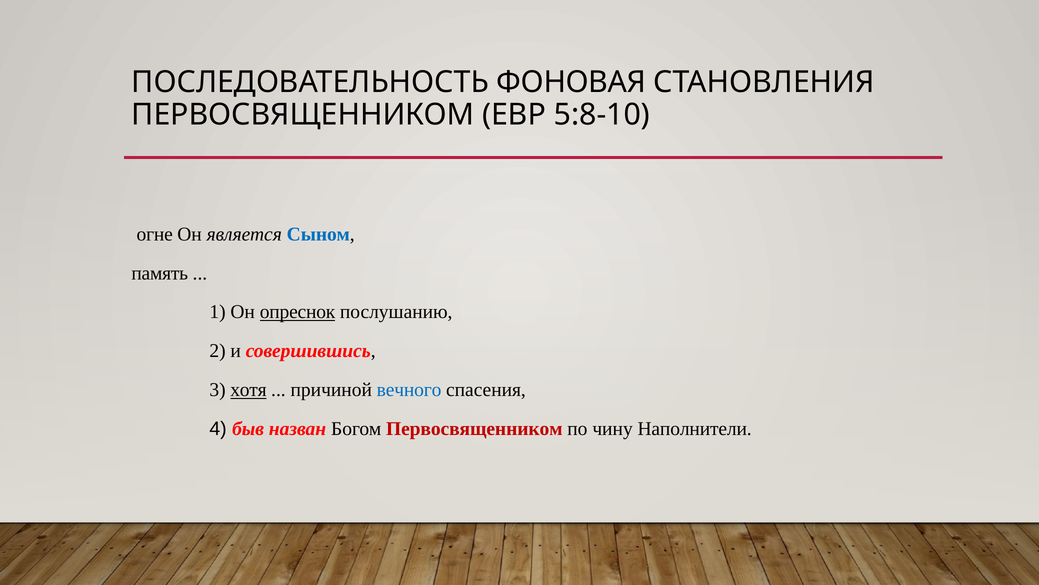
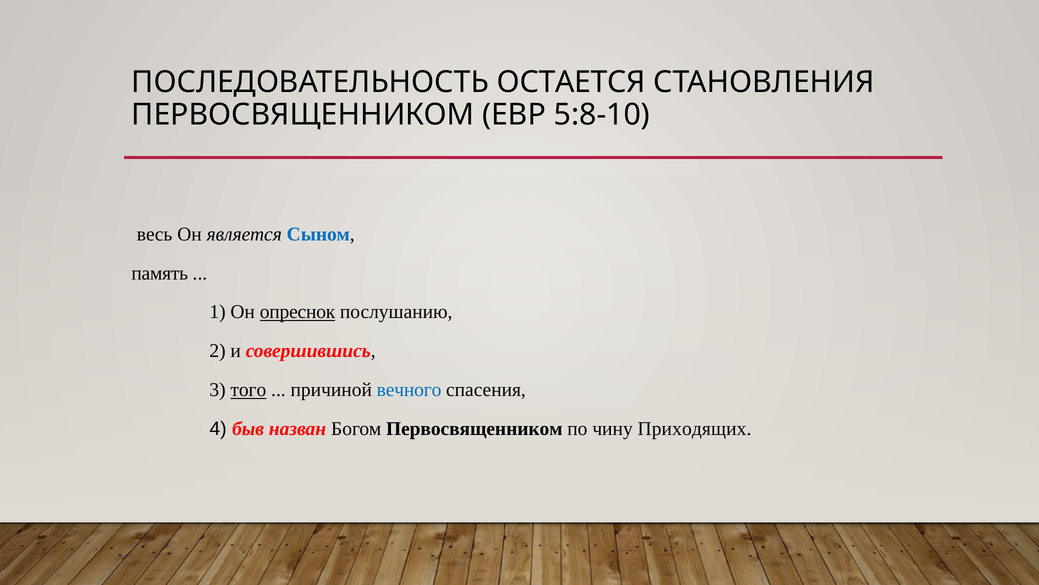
ФОНОВАЯ: ФОНОВАЯ -> ОСТАЕТСЯ
огне: огне -> весь
хотя: хотя -> того
Первосвященником at (474, 428) colour: red -> black
Наполнители: Наполнители -> Приходящих
